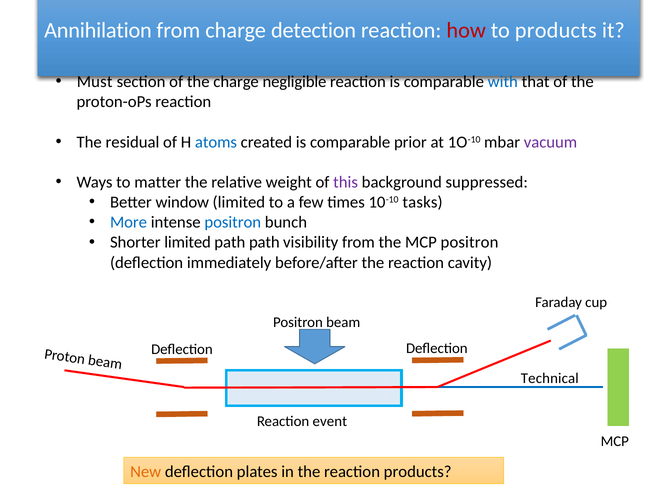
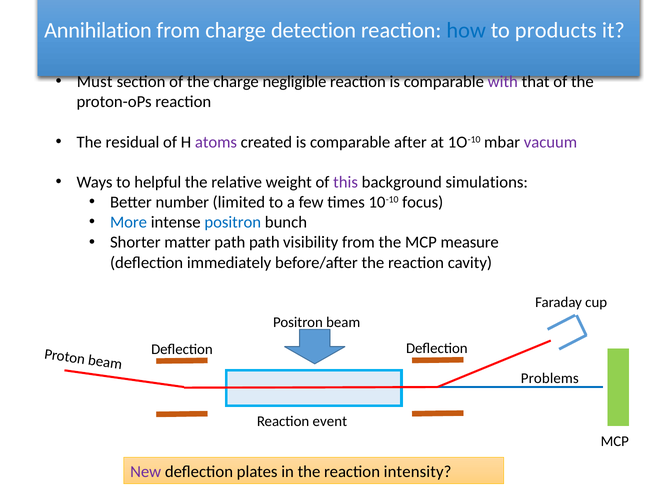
how colour: red -> blue
with colour: blue -> purple
atoms colour: blue -> purple
prior: prior -> after
matter: matter -> helpful
suppressed: suppressed -> simulations
window: window -> number
tasks: tasks -> focus
Shorter limited: limited -> matter
MCP positron: positron -> measure
Technical: Technical -> Problems
New colour: orange -> purple
reaction products: products -> intensity
